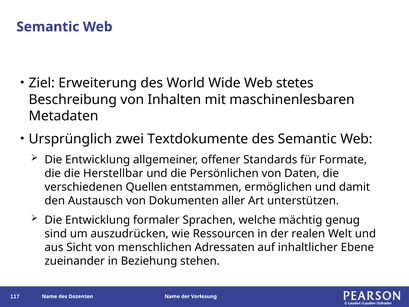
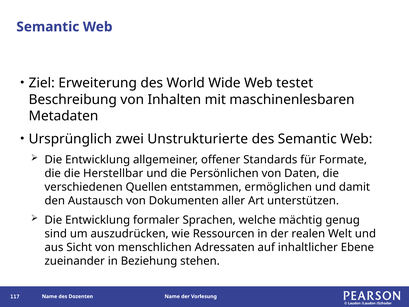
stetes: stetes -> testet
Textdokumente: Textdokumente -> Unstrukturierte
